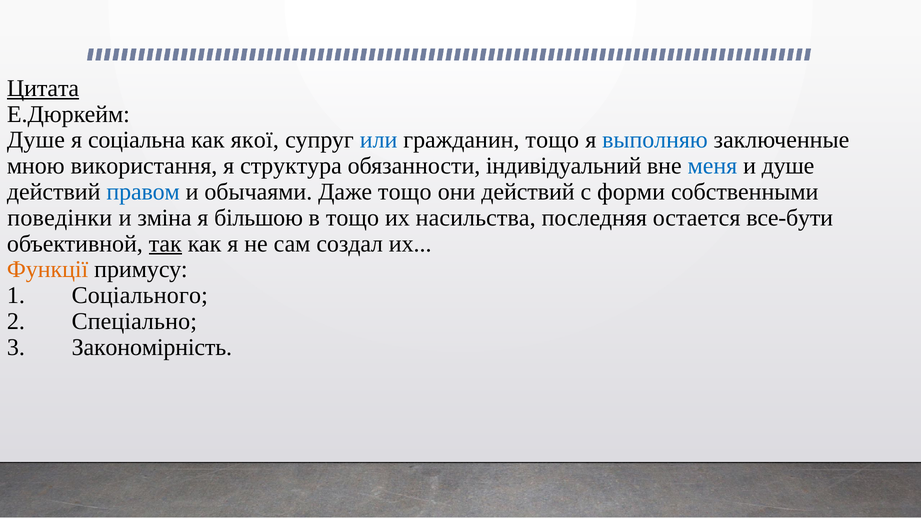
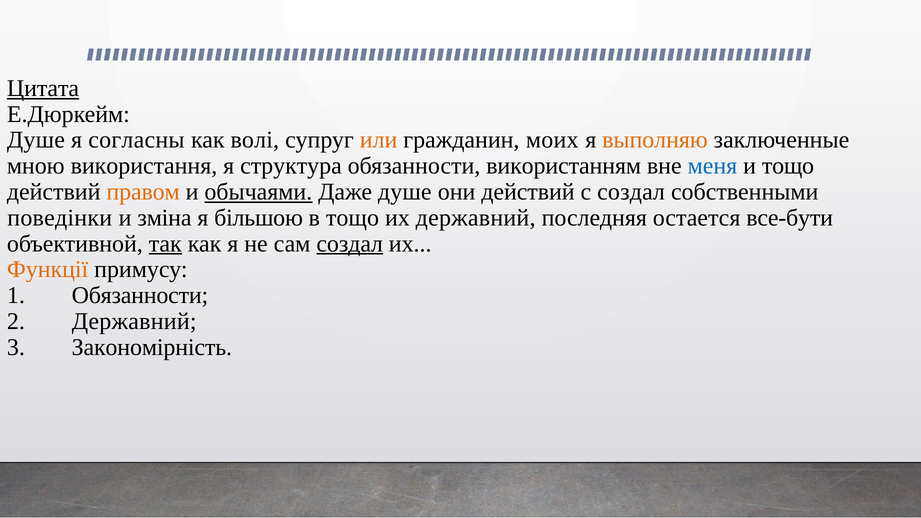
соціальна: соціальна -> согласны
якої: якої -> волі
или colour: blue -> orange
гражданин тощо: тощо -> моих
выполняю colour: blue -> orange
індивідуальний: індивідуальний -> використанням
и душе: душе -> тощо
правом colour: blue -> orange
обычаями underline: none -> present
Даже тощо: тощо -> душе
с форми: форми -> создал
их насильства: насильства -> державний
создал at (350, 244) underline: none -> present
1 Соціального: Соціального -> Обязанности
2 Спеціально: Спеціально -> Державний
